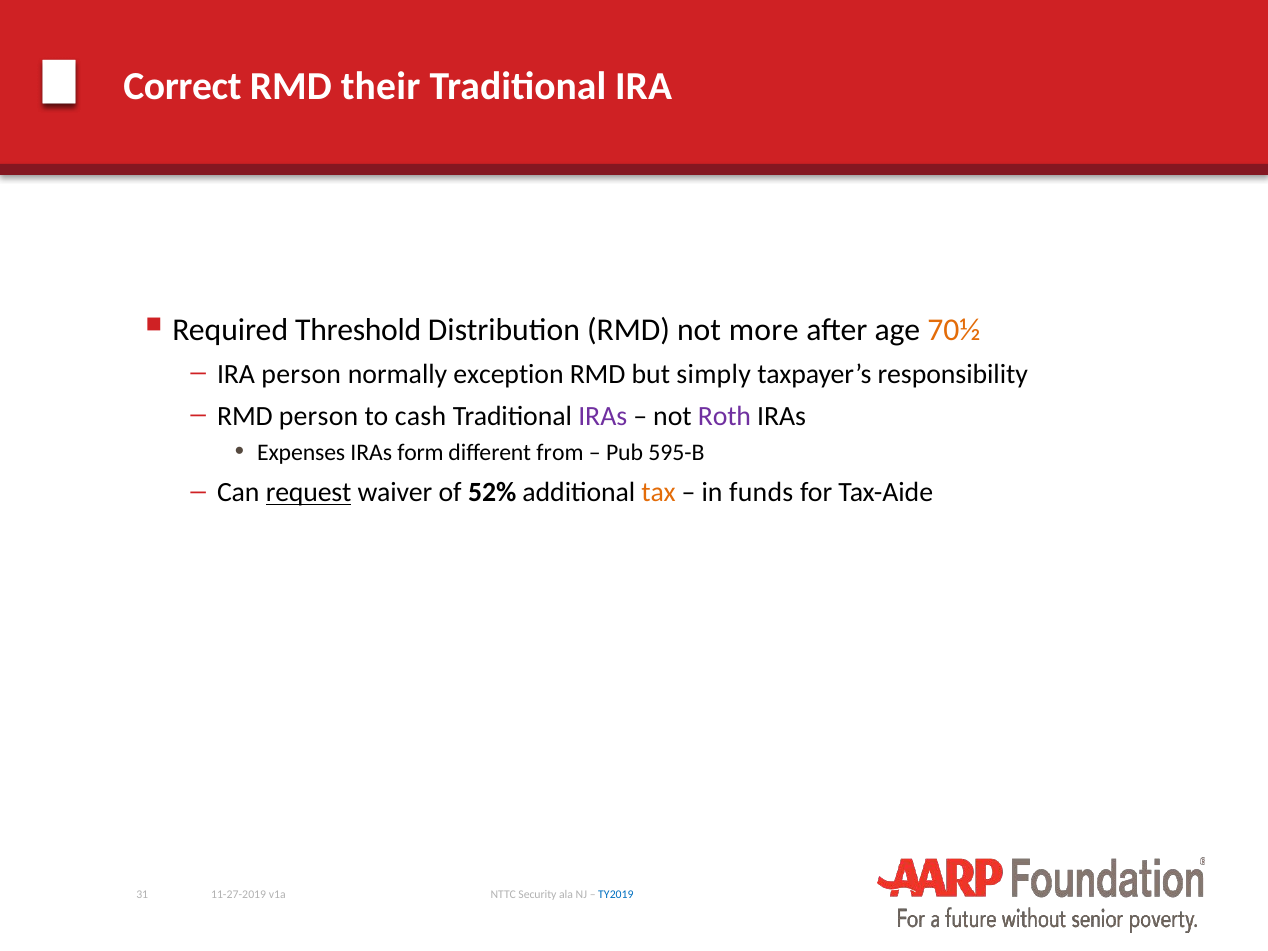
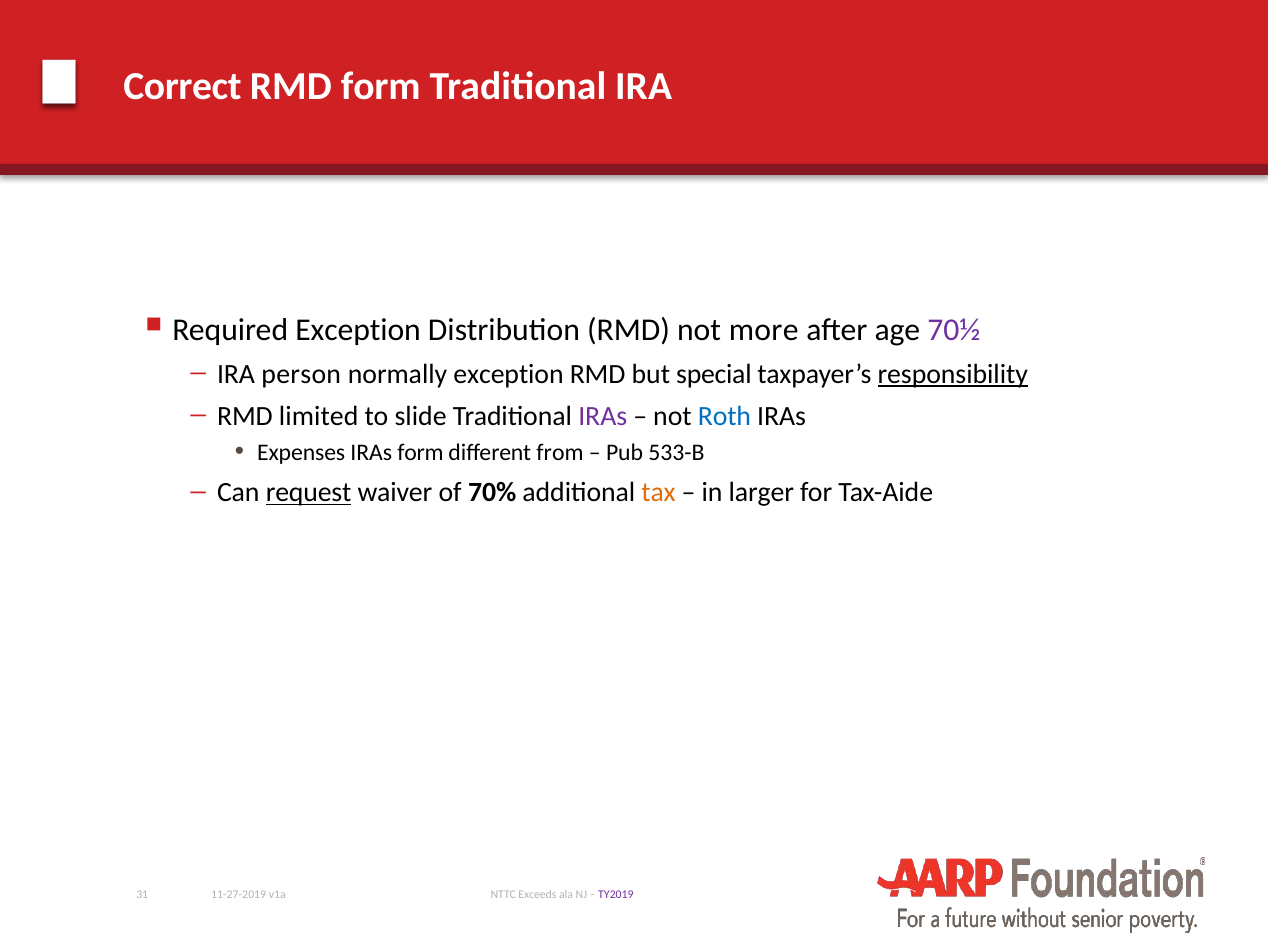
RMD their: their -> form
Required Threshold: Threshold -> Exception
70½ colour: orange -> purple
simply: simply -> special
responsibility underline: none -> present
RMD person: person -> limited
cash: cash -> slide
Roth colour: purple -> blue
595-B: 595-B -> 533-B
52%: 52% -> 70%
funds: funds -> larger
Security: Security -> Exceeds
TY2019 colour: blue -> purple
